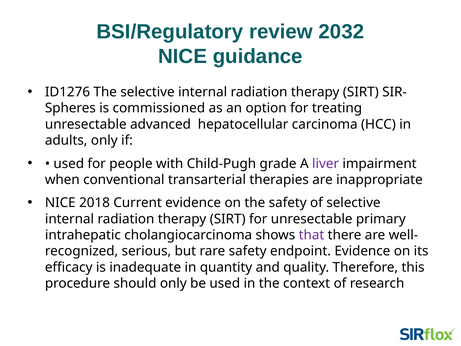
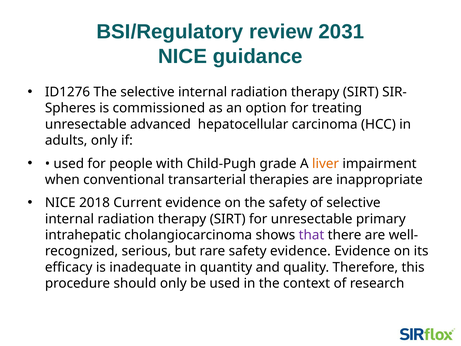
2032: 2032 -> 2031
liver colour: purple -> orange
safety endpoint: endpoint -> evidence
